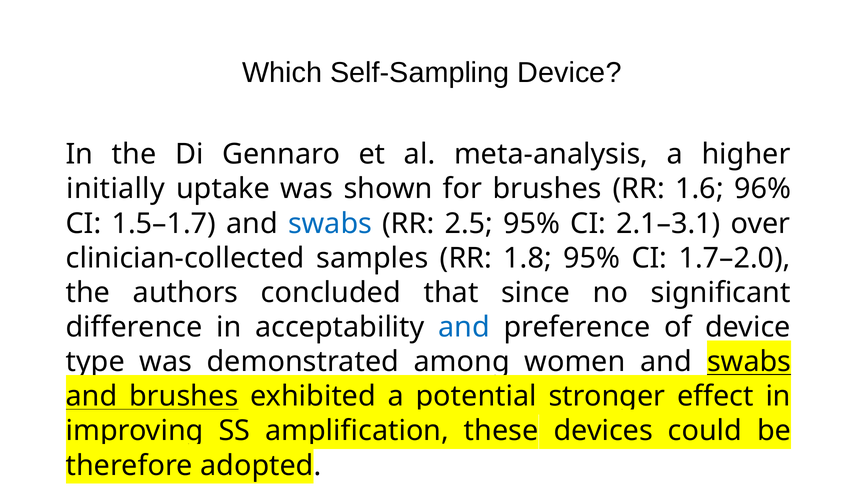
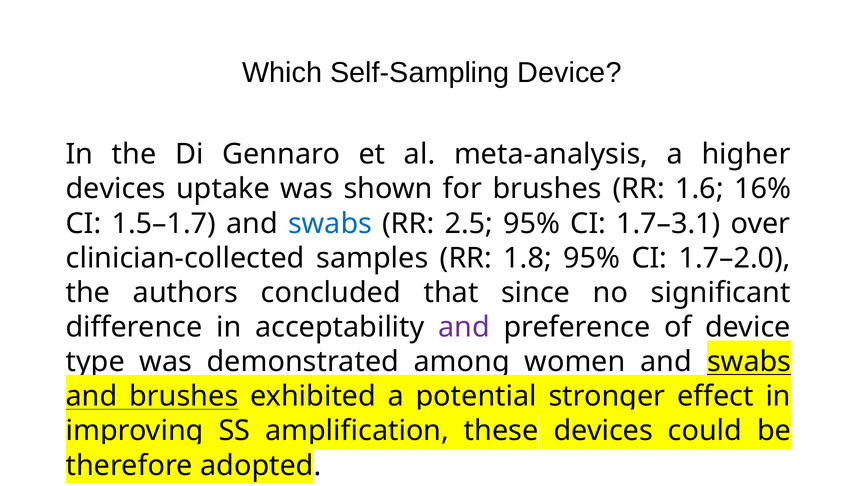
initially at (116, 189): initially -> devices
96%: 96% -> 16%
2.1–3.1: 2.1–3.1 -> 1.7–3.1
and at (464, 327) colour: blue -> purple
